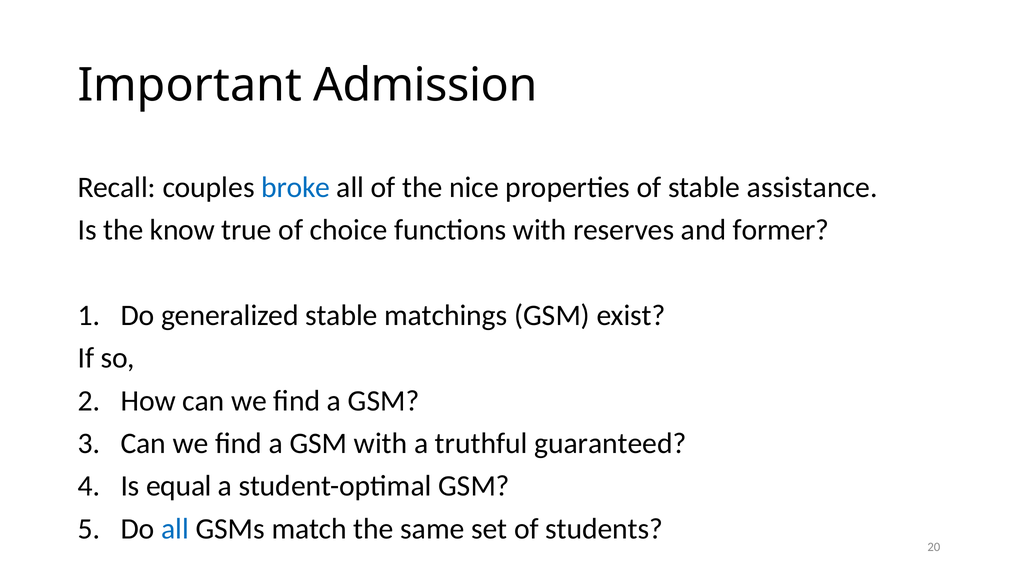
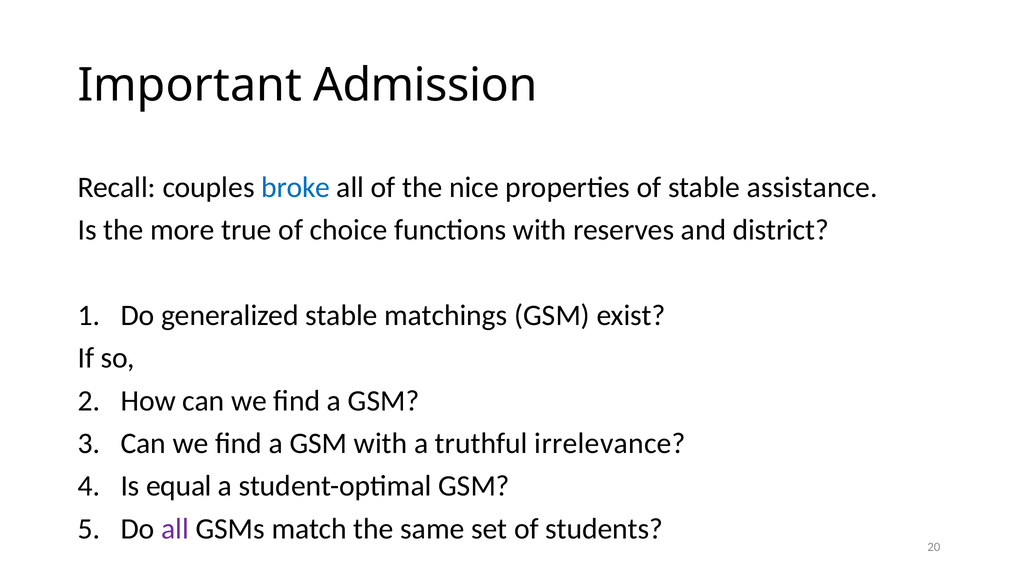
know: know -> more
former: former -> district
guaranteed: guaranteed -> irrelevance
all at (175, 529) colour: blue -> purple
